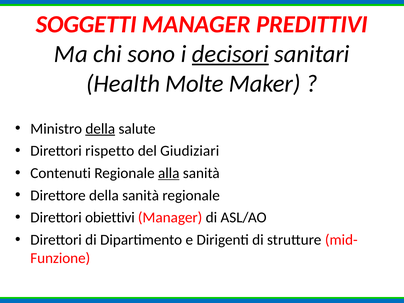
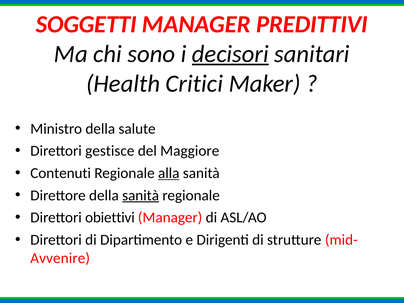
Molte: Molte -> Critici
della at (100, 129) underline: present -> none
rispetto: rispetto -> gestisce
Giudiziari: Giudiziari -> Maggiore
sanità at (141, 195) underline: none -> present
Funzione: Funzione -> Avvenire
